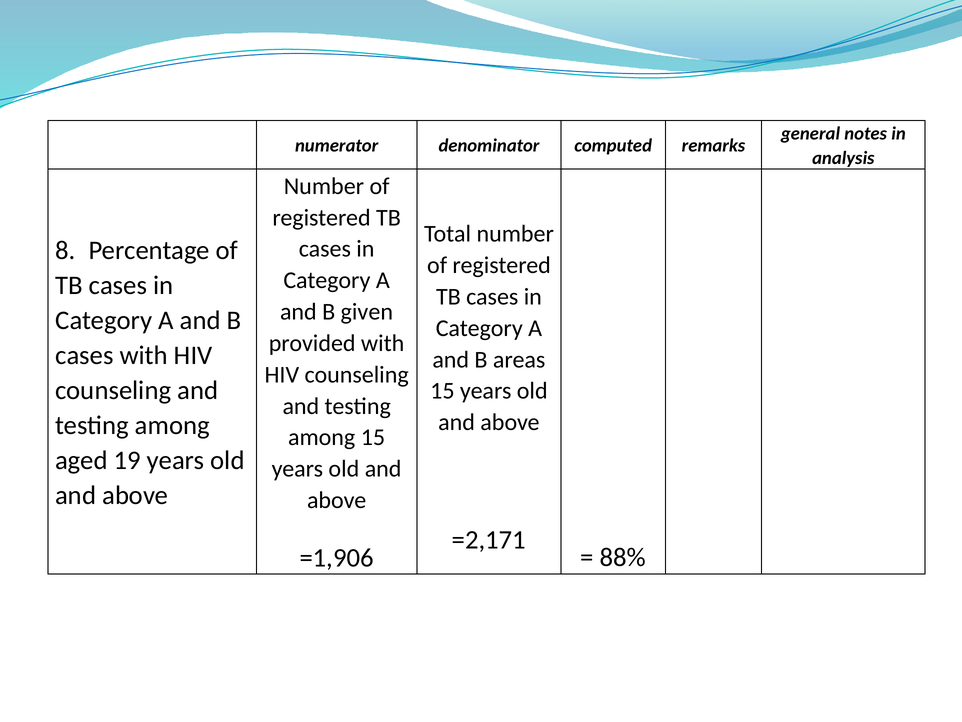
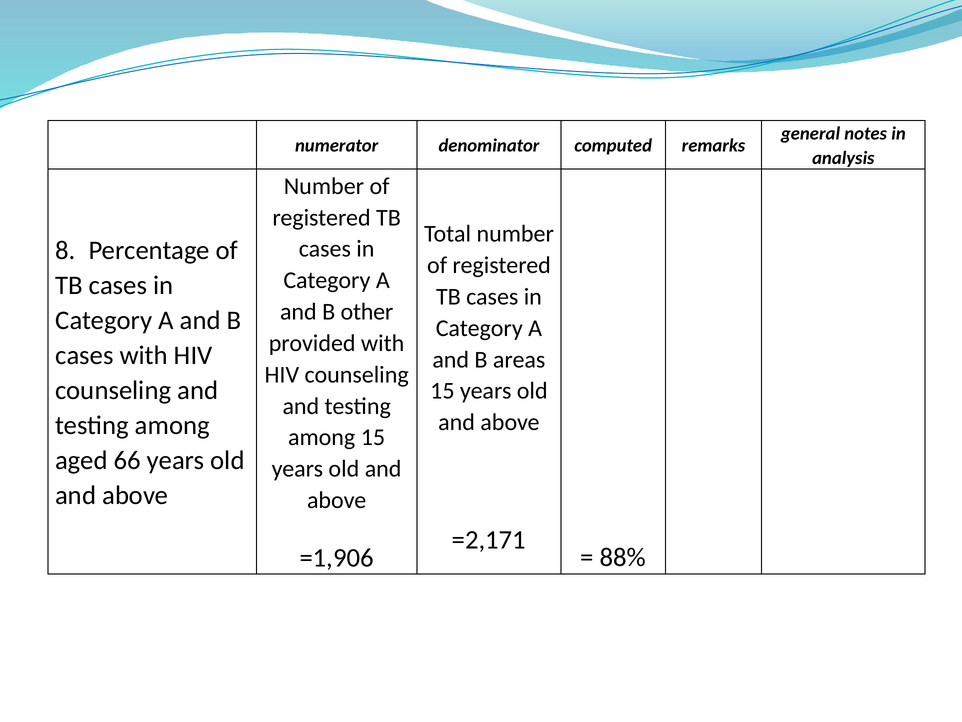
given: given -> other
19: 19 -> 66
